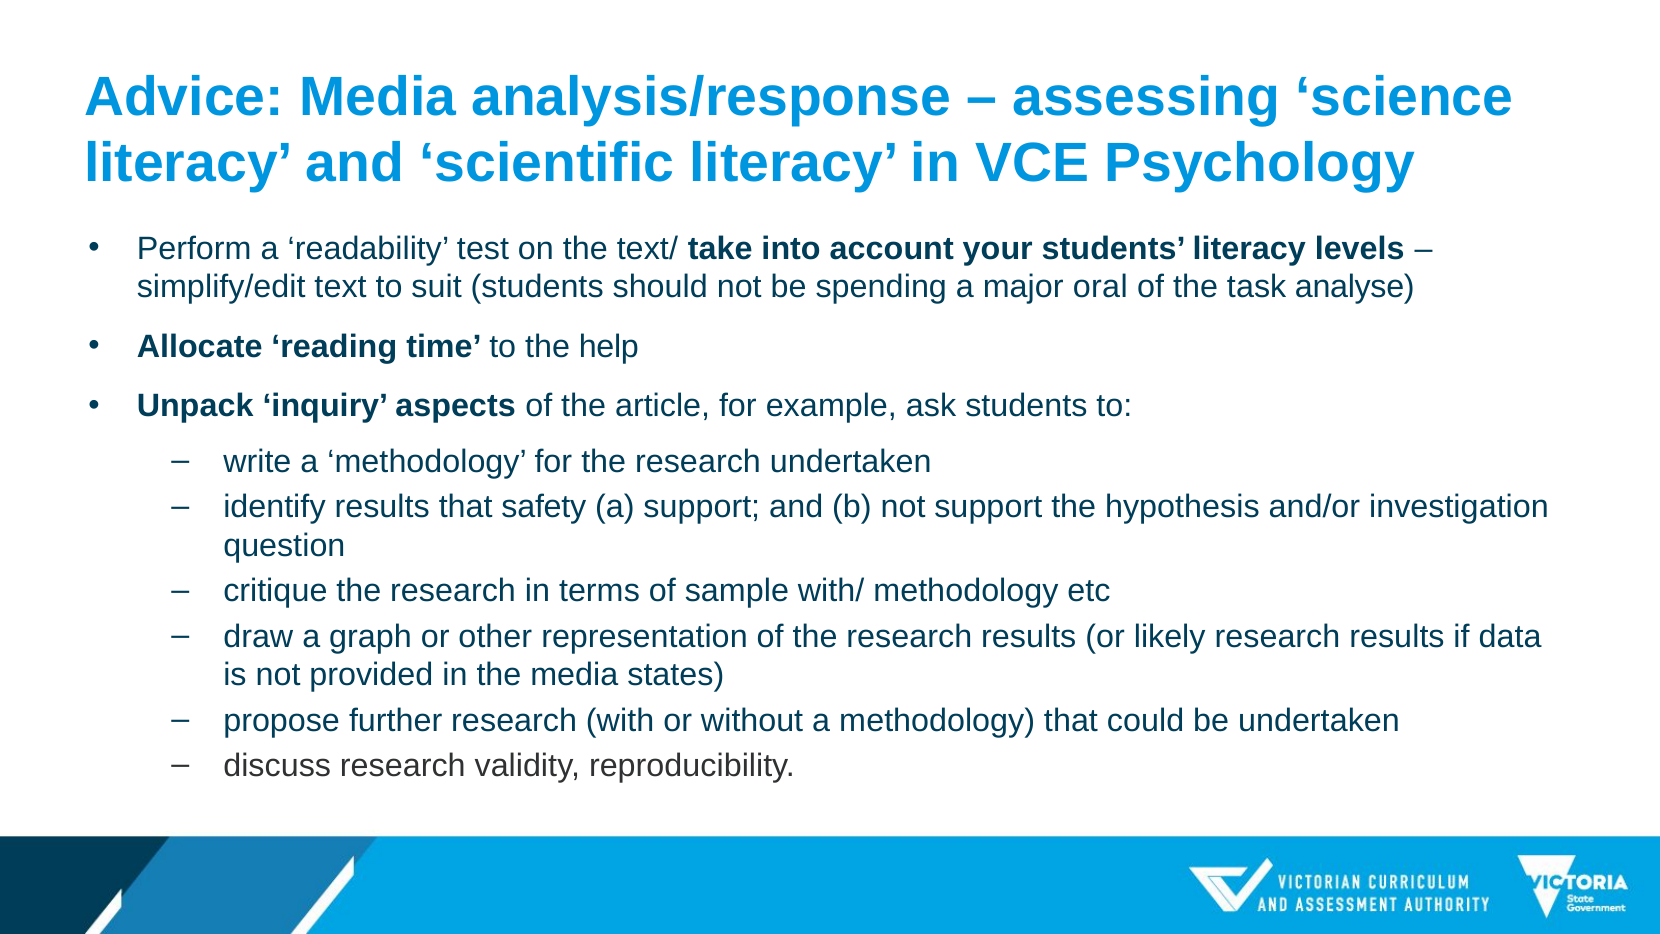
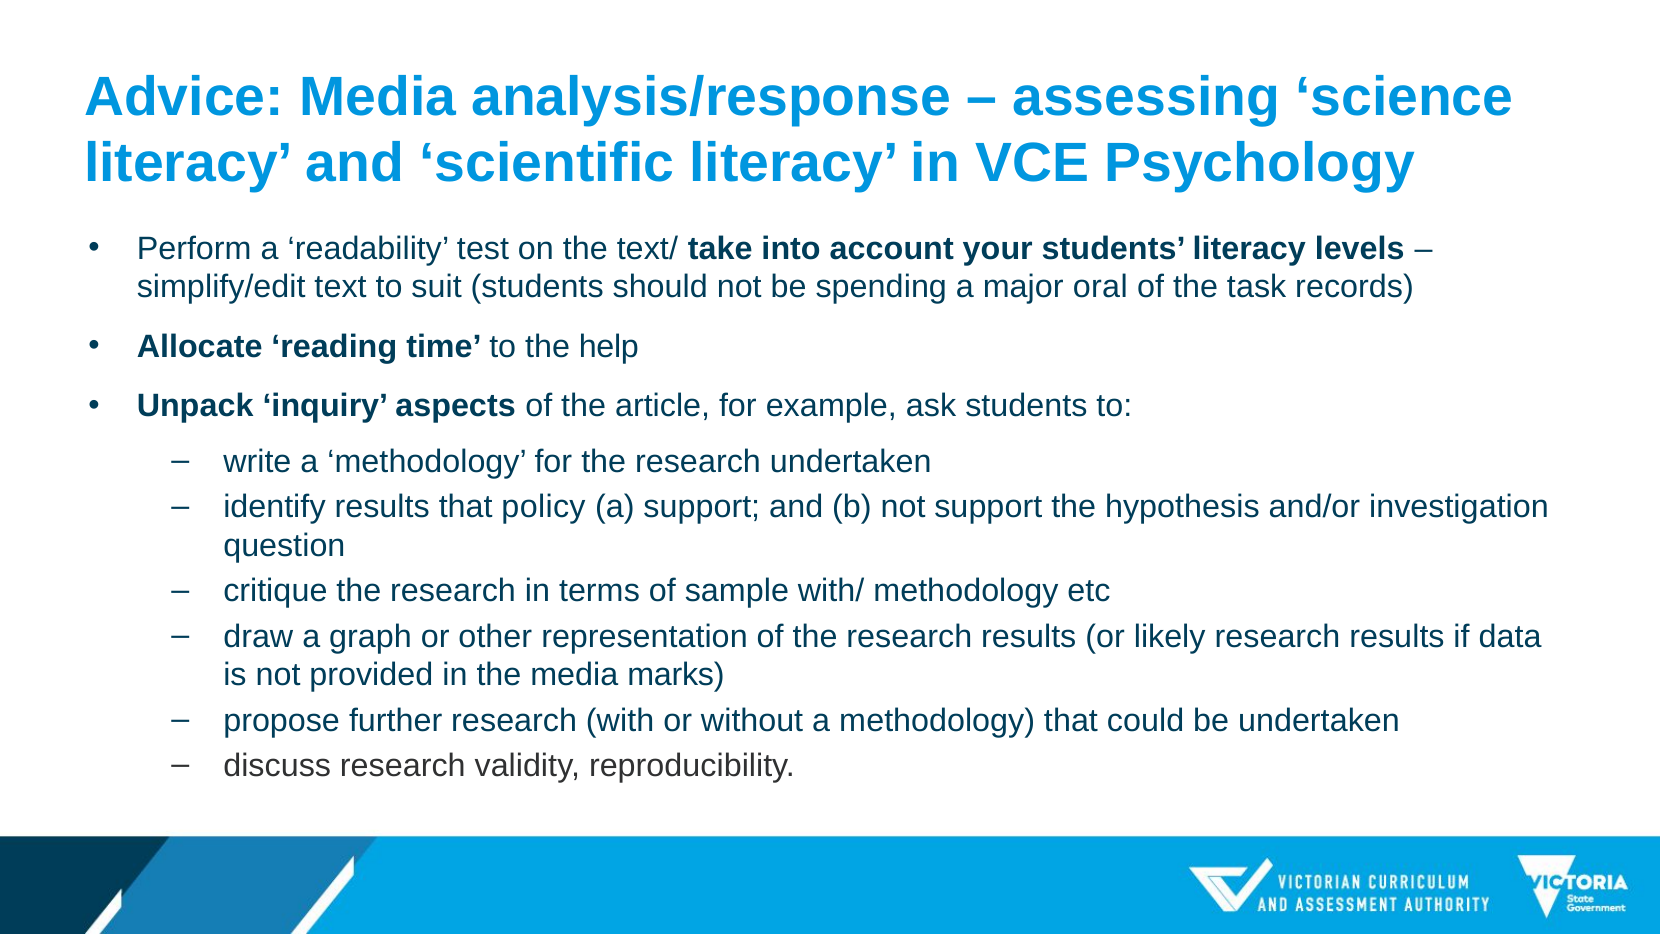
analyse: analyse -> records
safety: safety -> policy
states: states -> marks
